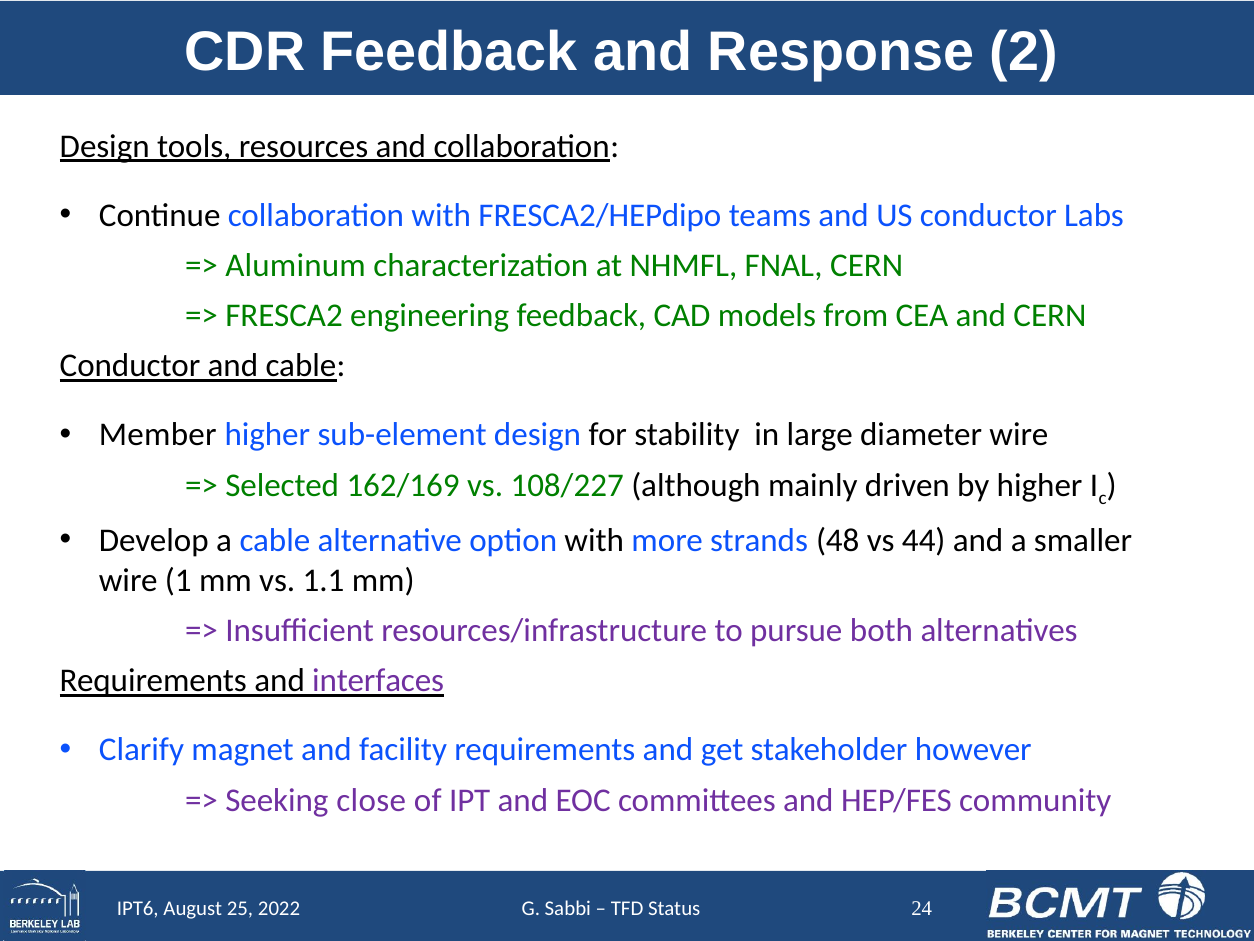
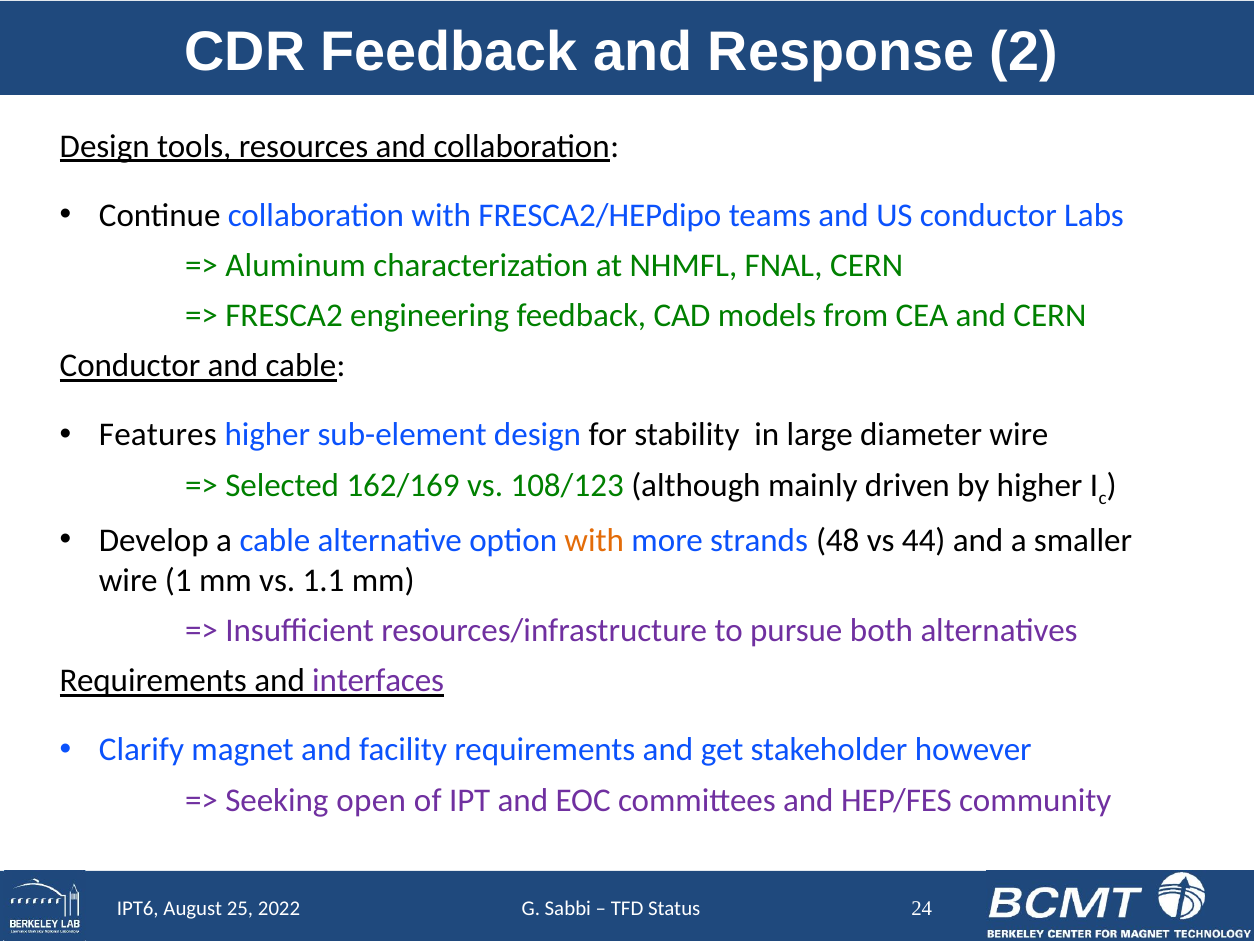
Member: Member -> Features
108/227: 108/227 -> 108/123
with at (594, 541) colour: black -> orange
close: close -> open
